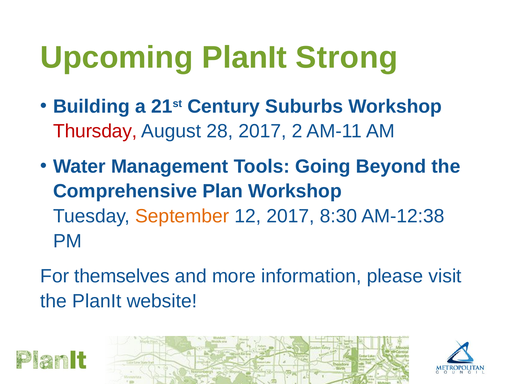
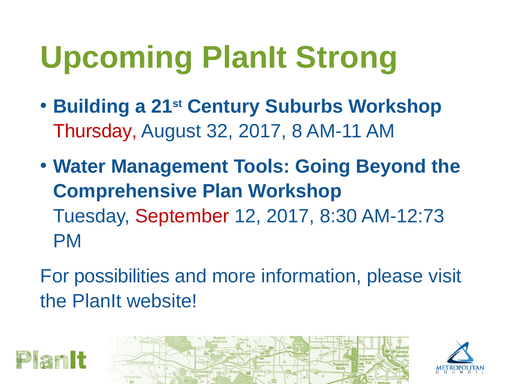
28: 28 -> 32
2: 2 -> 8
September colour: orange -> red
AM-12:38: AM-12:38 -> AM-12:73
themselves: themselves -> possibilities
